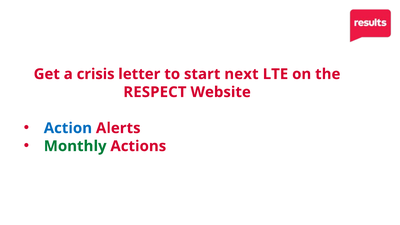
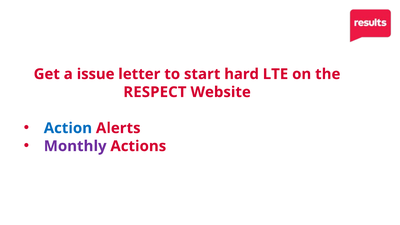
crisis: crisis -> issue
next: next -> hard
Monthly colour: green -> purple
